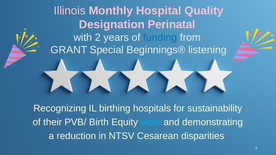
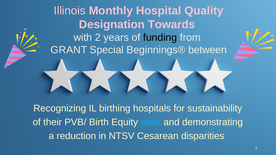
Perinatal: Perinatal -> Towards
funding colour: blue -> black
listening: listening -> between
